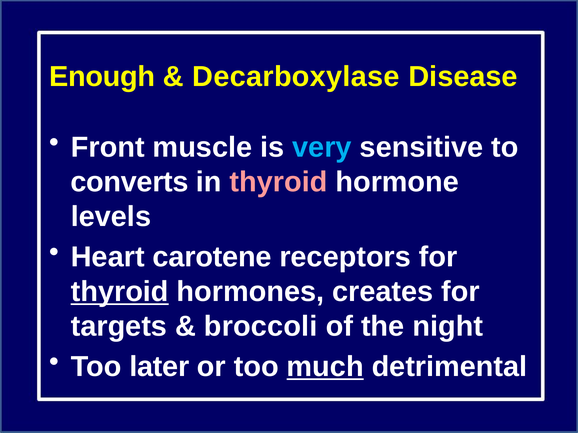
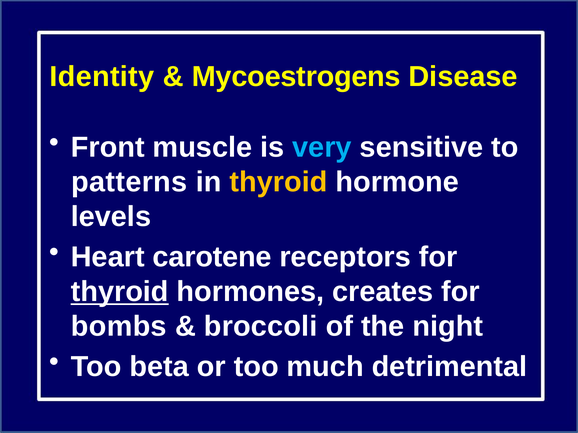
Enough: Enough -> Identity
Decarboxylase: Decarboxylase -> Mycoestrogens
converts: converts -> patterns
thyroid at (278, 182) colour: pink -> yellow
targets: targets -> bombs
later: later -> beta
much underline: present -> none
